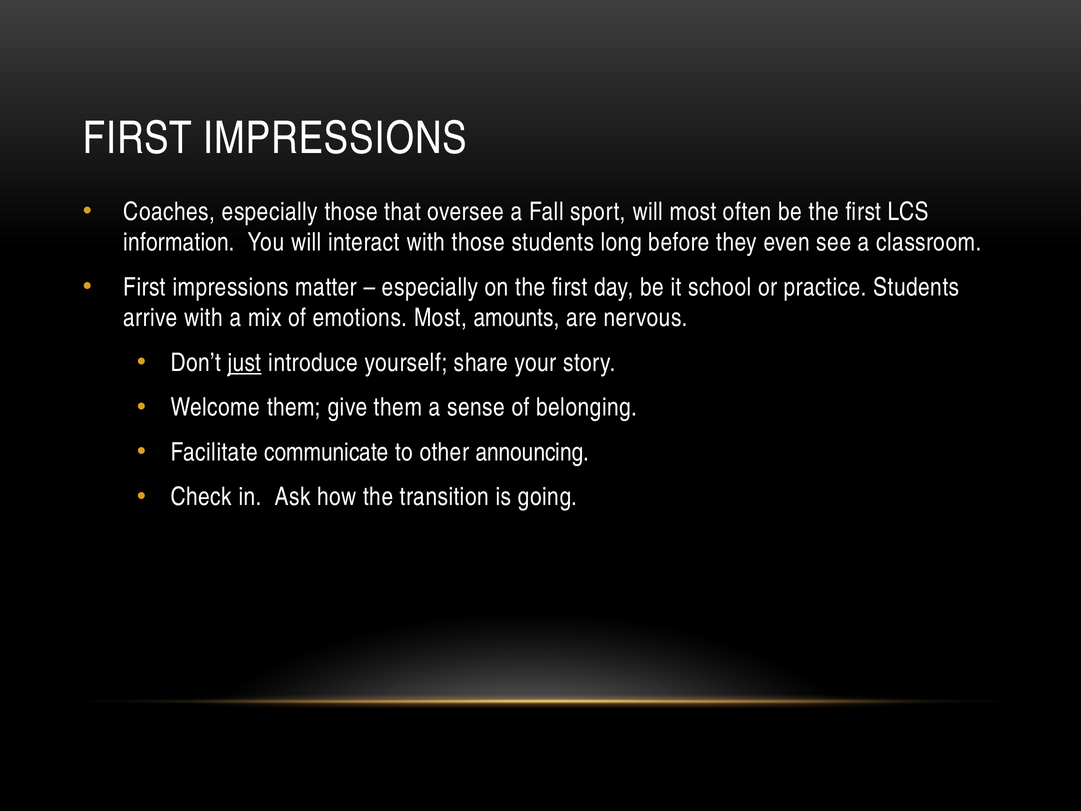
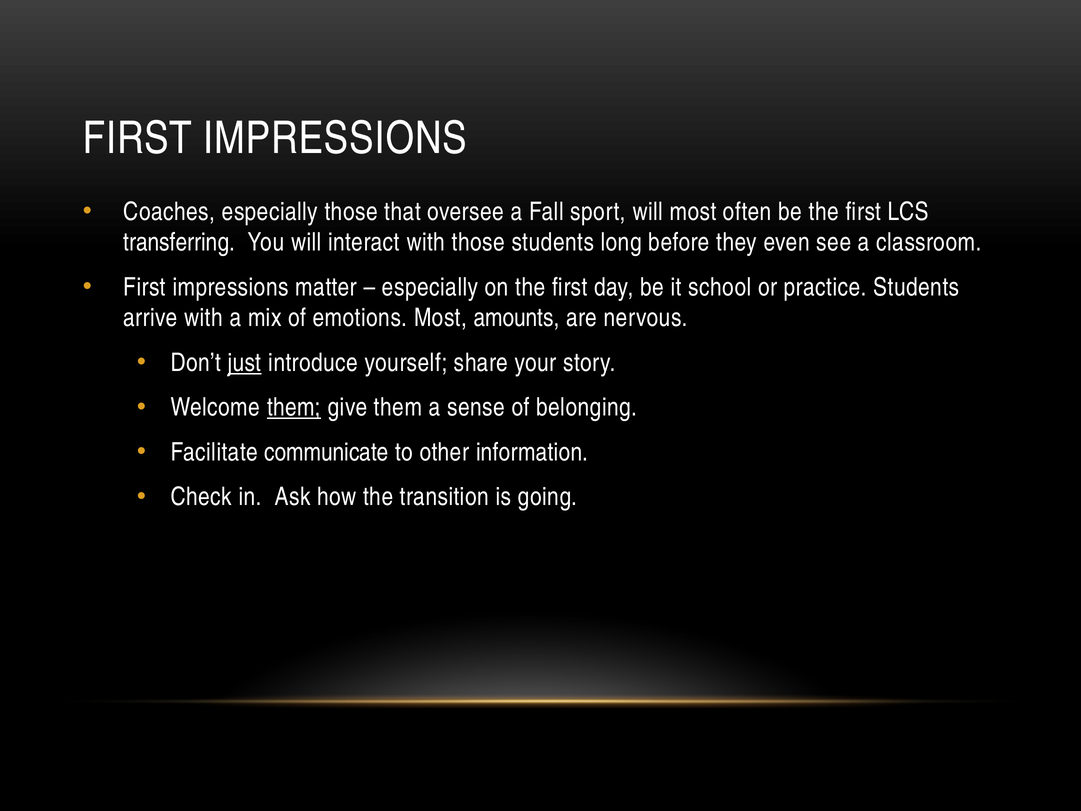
information: information -> transferring
them at (294, 407) underline: none -> present
announcing: announcing -> information
